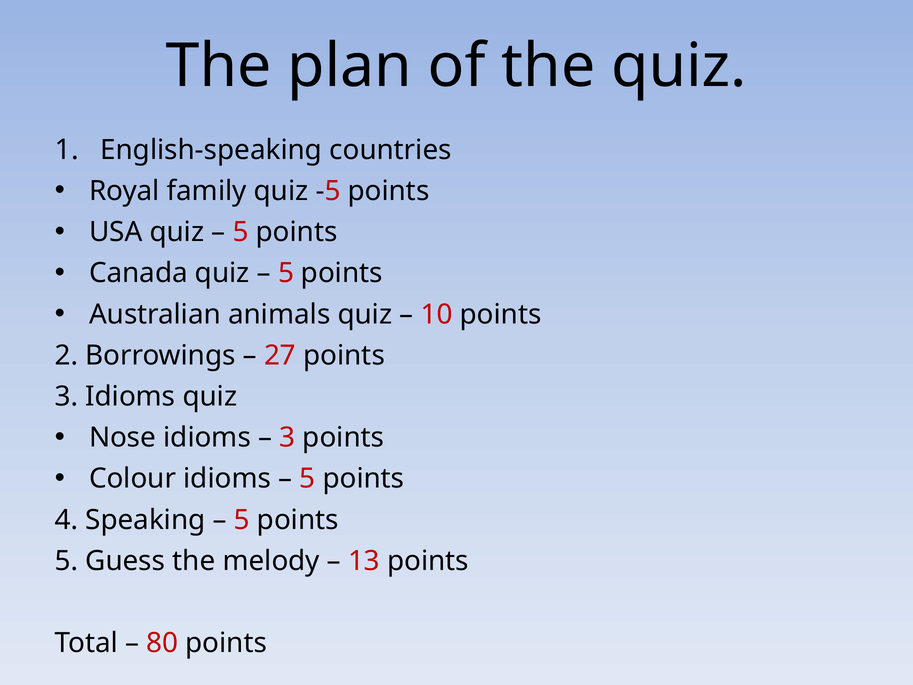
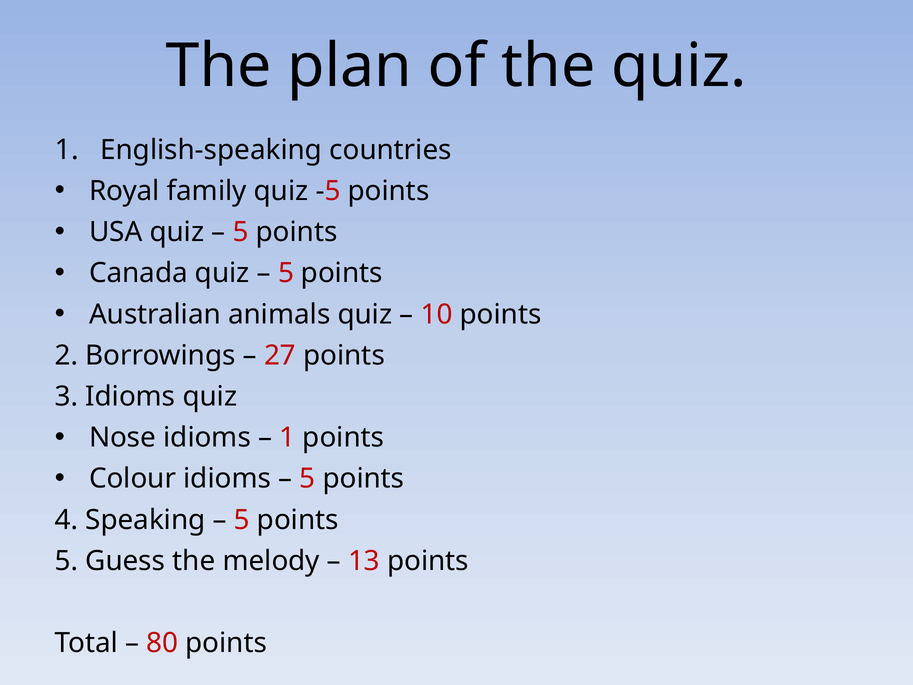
3 at (287, 438): 3 -> 1
